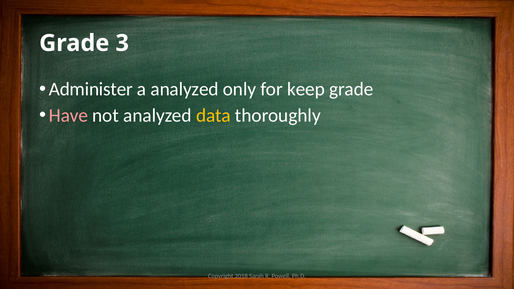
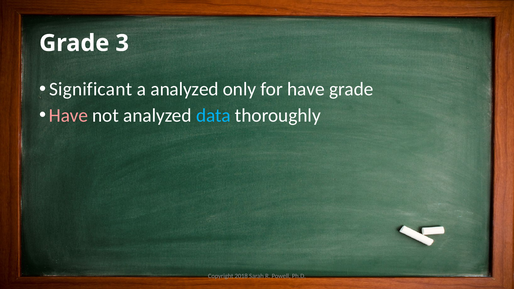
Administer: Administer -> Significant
for keep: keep -> have
data colour: yellow -> light blue
